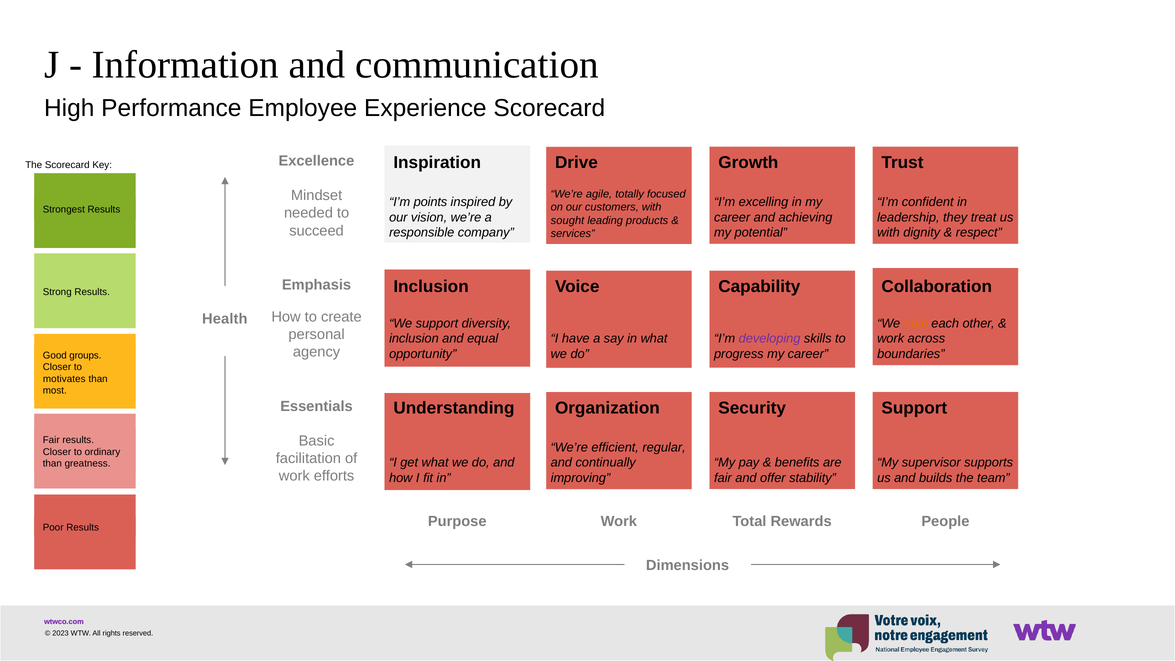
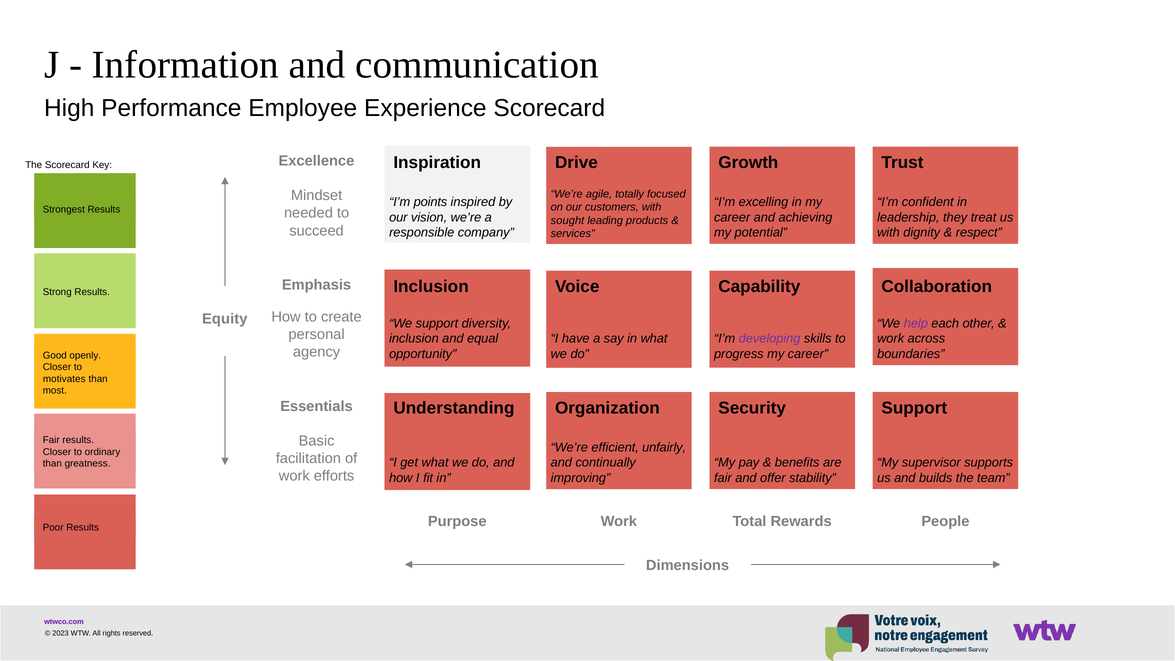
Health: Health -> Equity
help colour: orange -> purple
groups: groups -> openly
regular: regular -> unfairly
